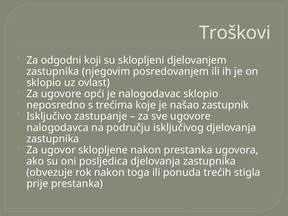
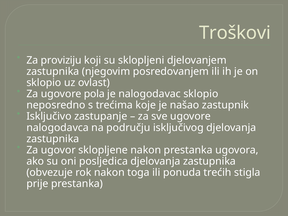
odgodni: odgodni -> proviziju
opći: opći -> pola
